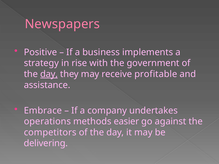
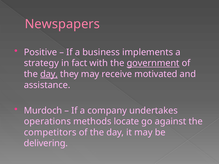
rise: rise -> fact
government underline: none -> present
profitable: profitable -> motivated
Embrace: Embrace -> Murdoch
easier: easier -> locate
